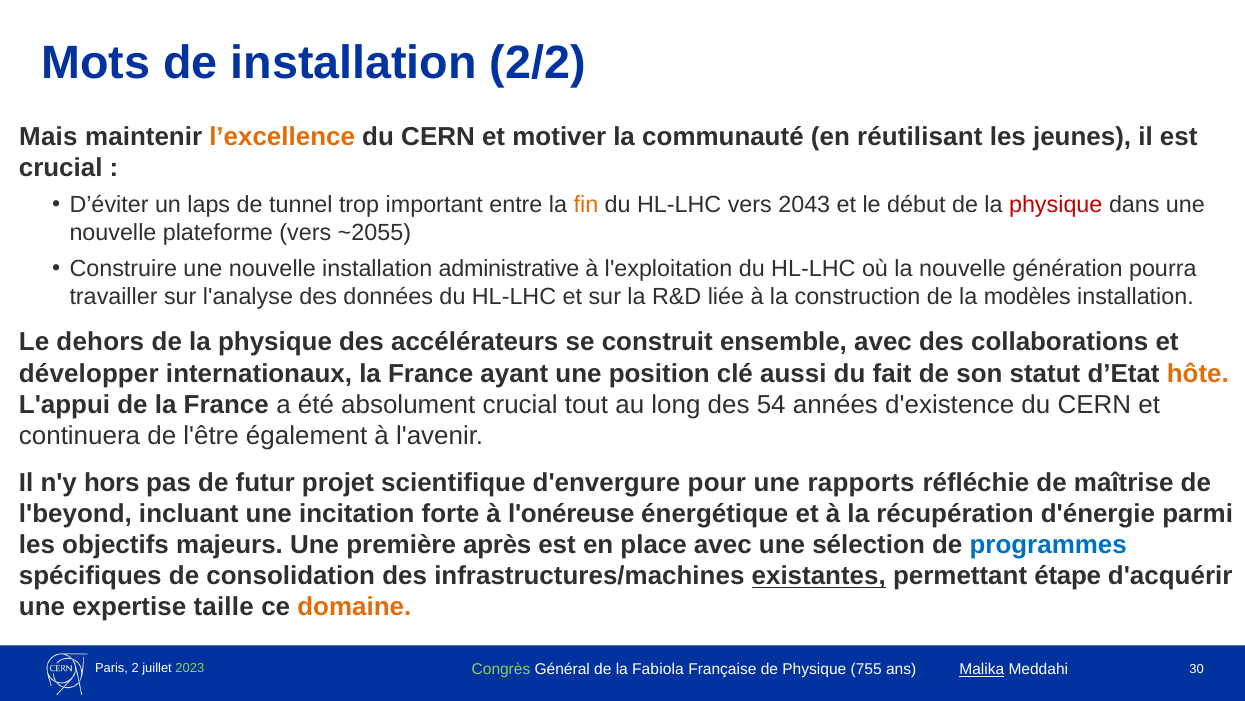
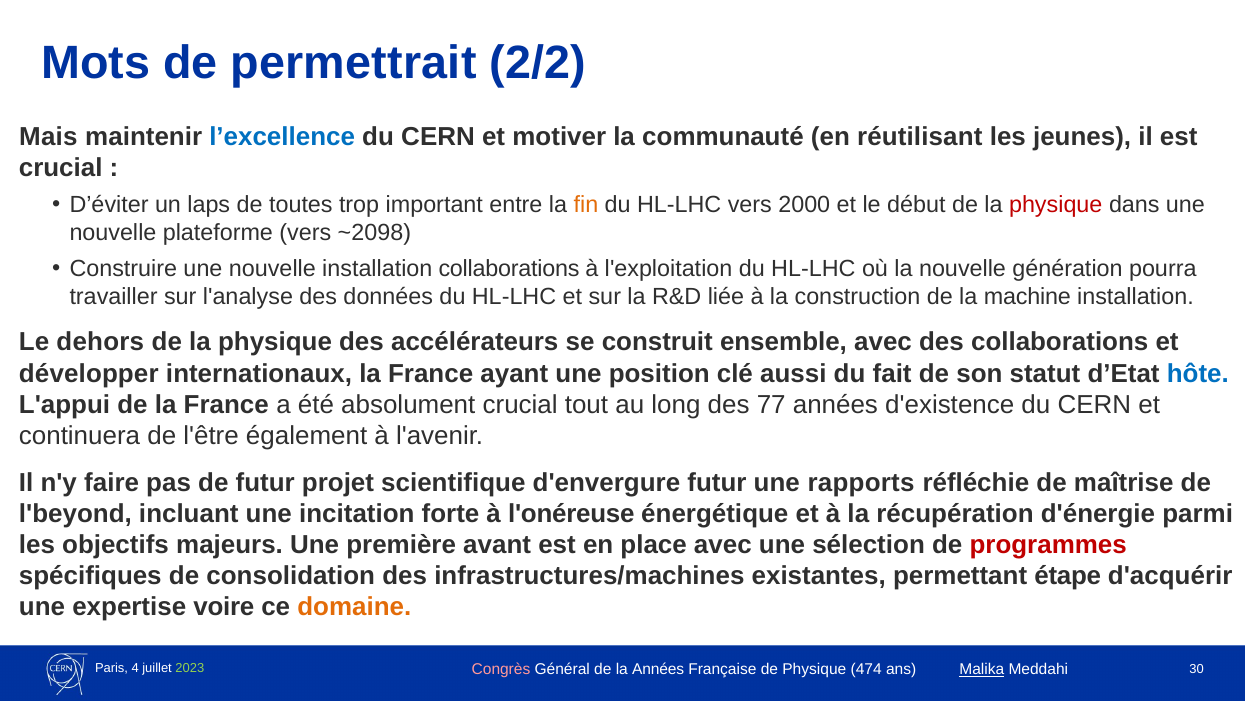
de installation: installation -> permettrait
l’excellence colour: orange -> blue
tunnel: tunnel -> toutes
2043: 2043 -> 2000
~2055: ~2055 -> ~2098
installation administrative: administrative -> collaborations
modèles: modèles -> machine
hôte colour: orange -> blue
54: 54 -> 77
hors: hors -> faire
d'envergure pour: pour -> futur
après: après -> avant
programmes colour: blue -> red
existantes underline: present -> none
taille: taille -> voire
Congrès colour: light green -> pink
la Fabiola: Fabiola -> Années
755: 755 -> 474
2: 2 -> 4
